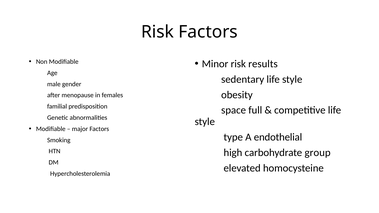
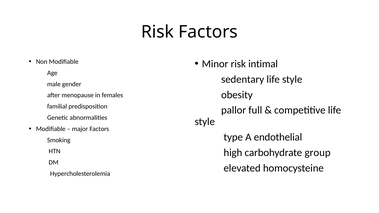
results: results -> intimal
space: space -> pallor
